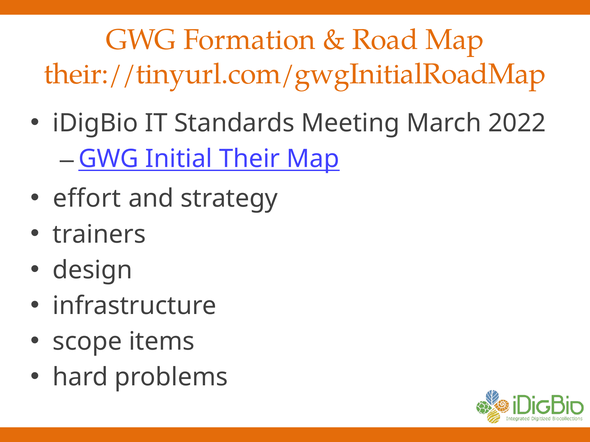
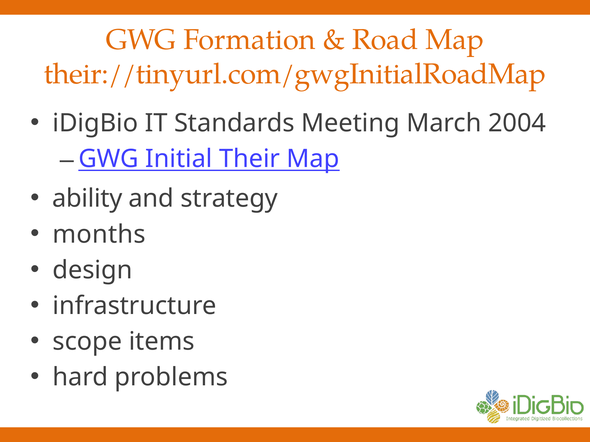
2022: 2022 -> 2004
effort: effort -> ability
trainers: trainers -> months
